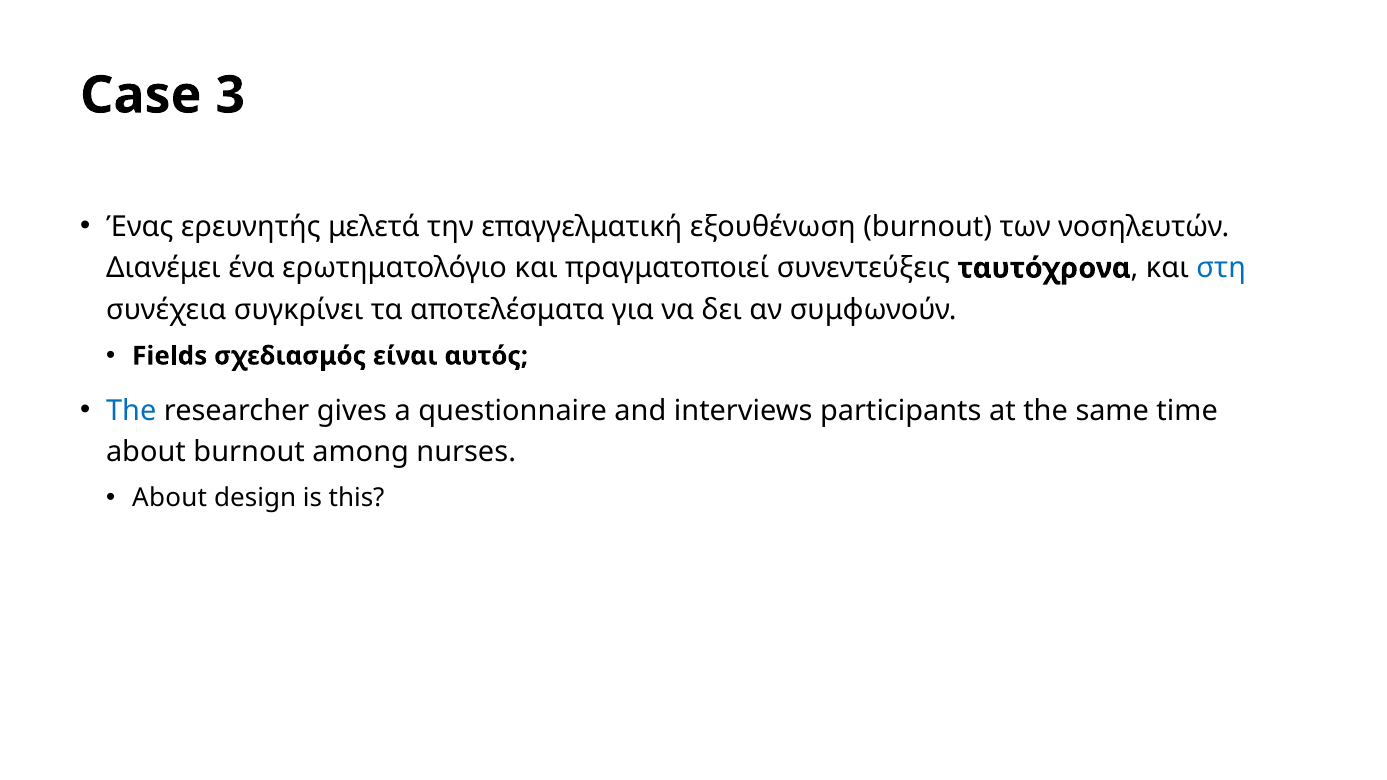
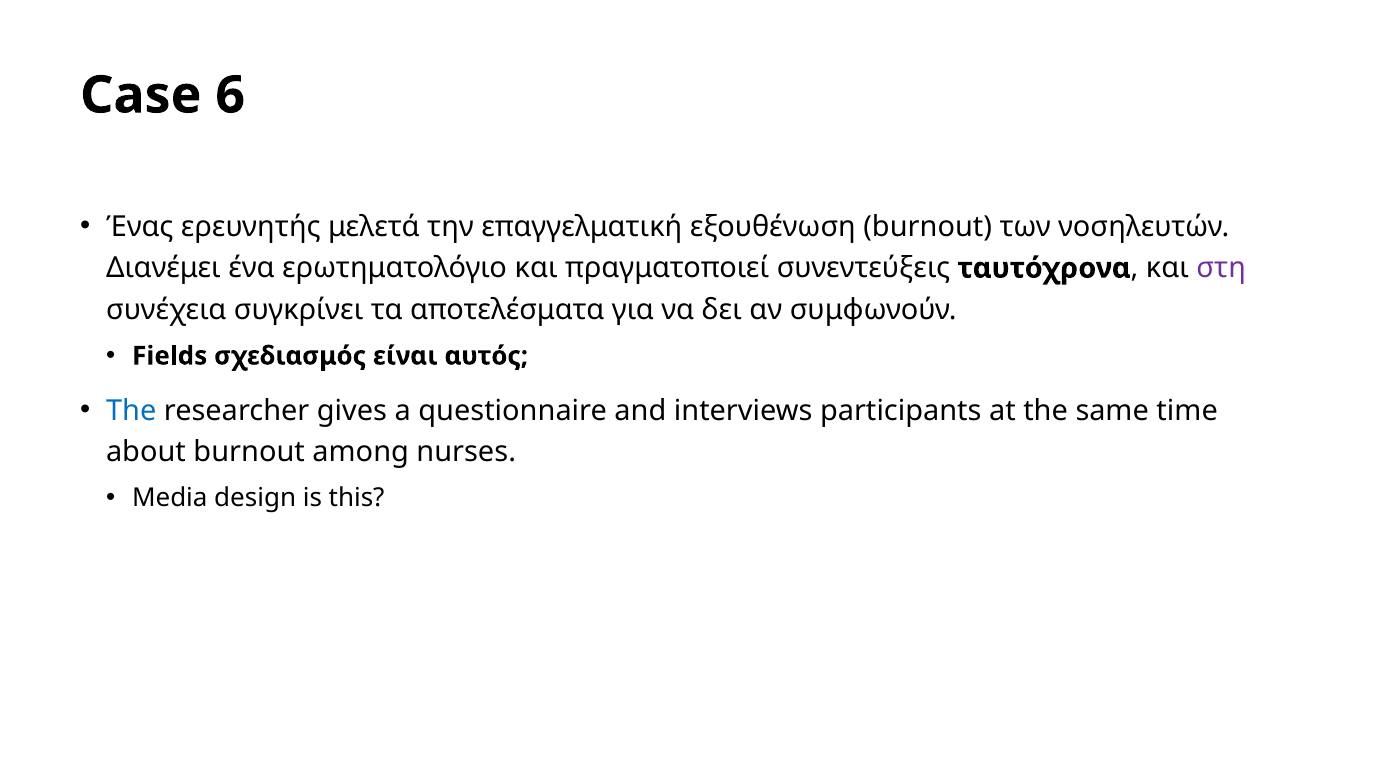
3: 3 -> 6
στη colour: blue -> purple
About at (170, 498): About -> Media
